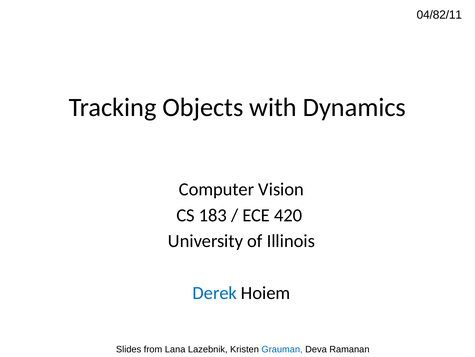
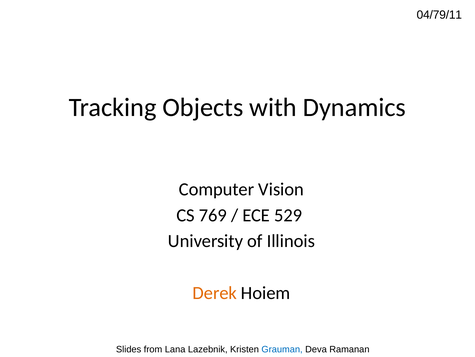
04/82/11: 04/82/11 -> 04/79/11
183: 183 -> 769
420: 420 -> 529
Derek colour: blue -> orange
